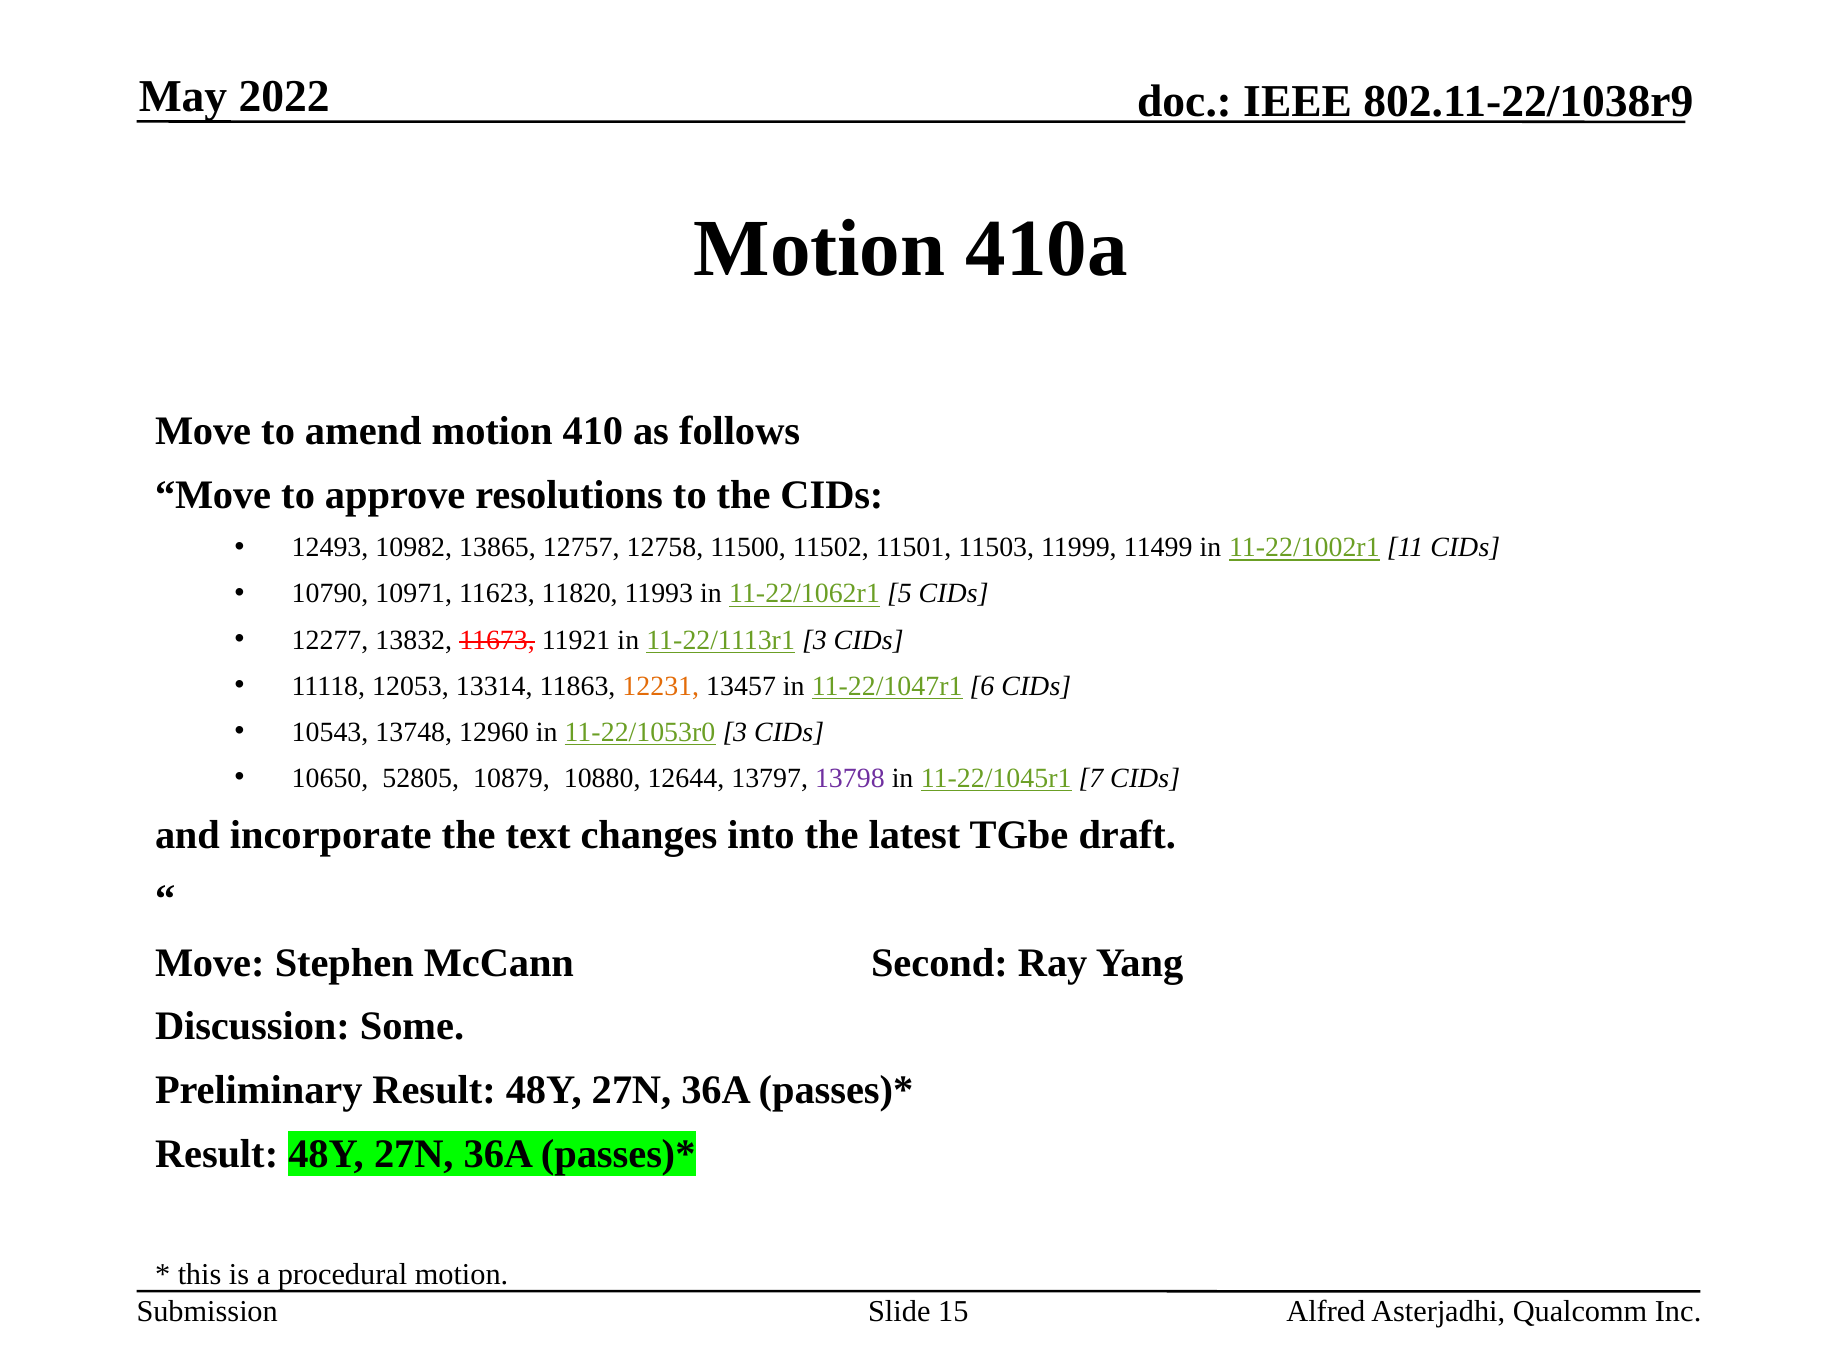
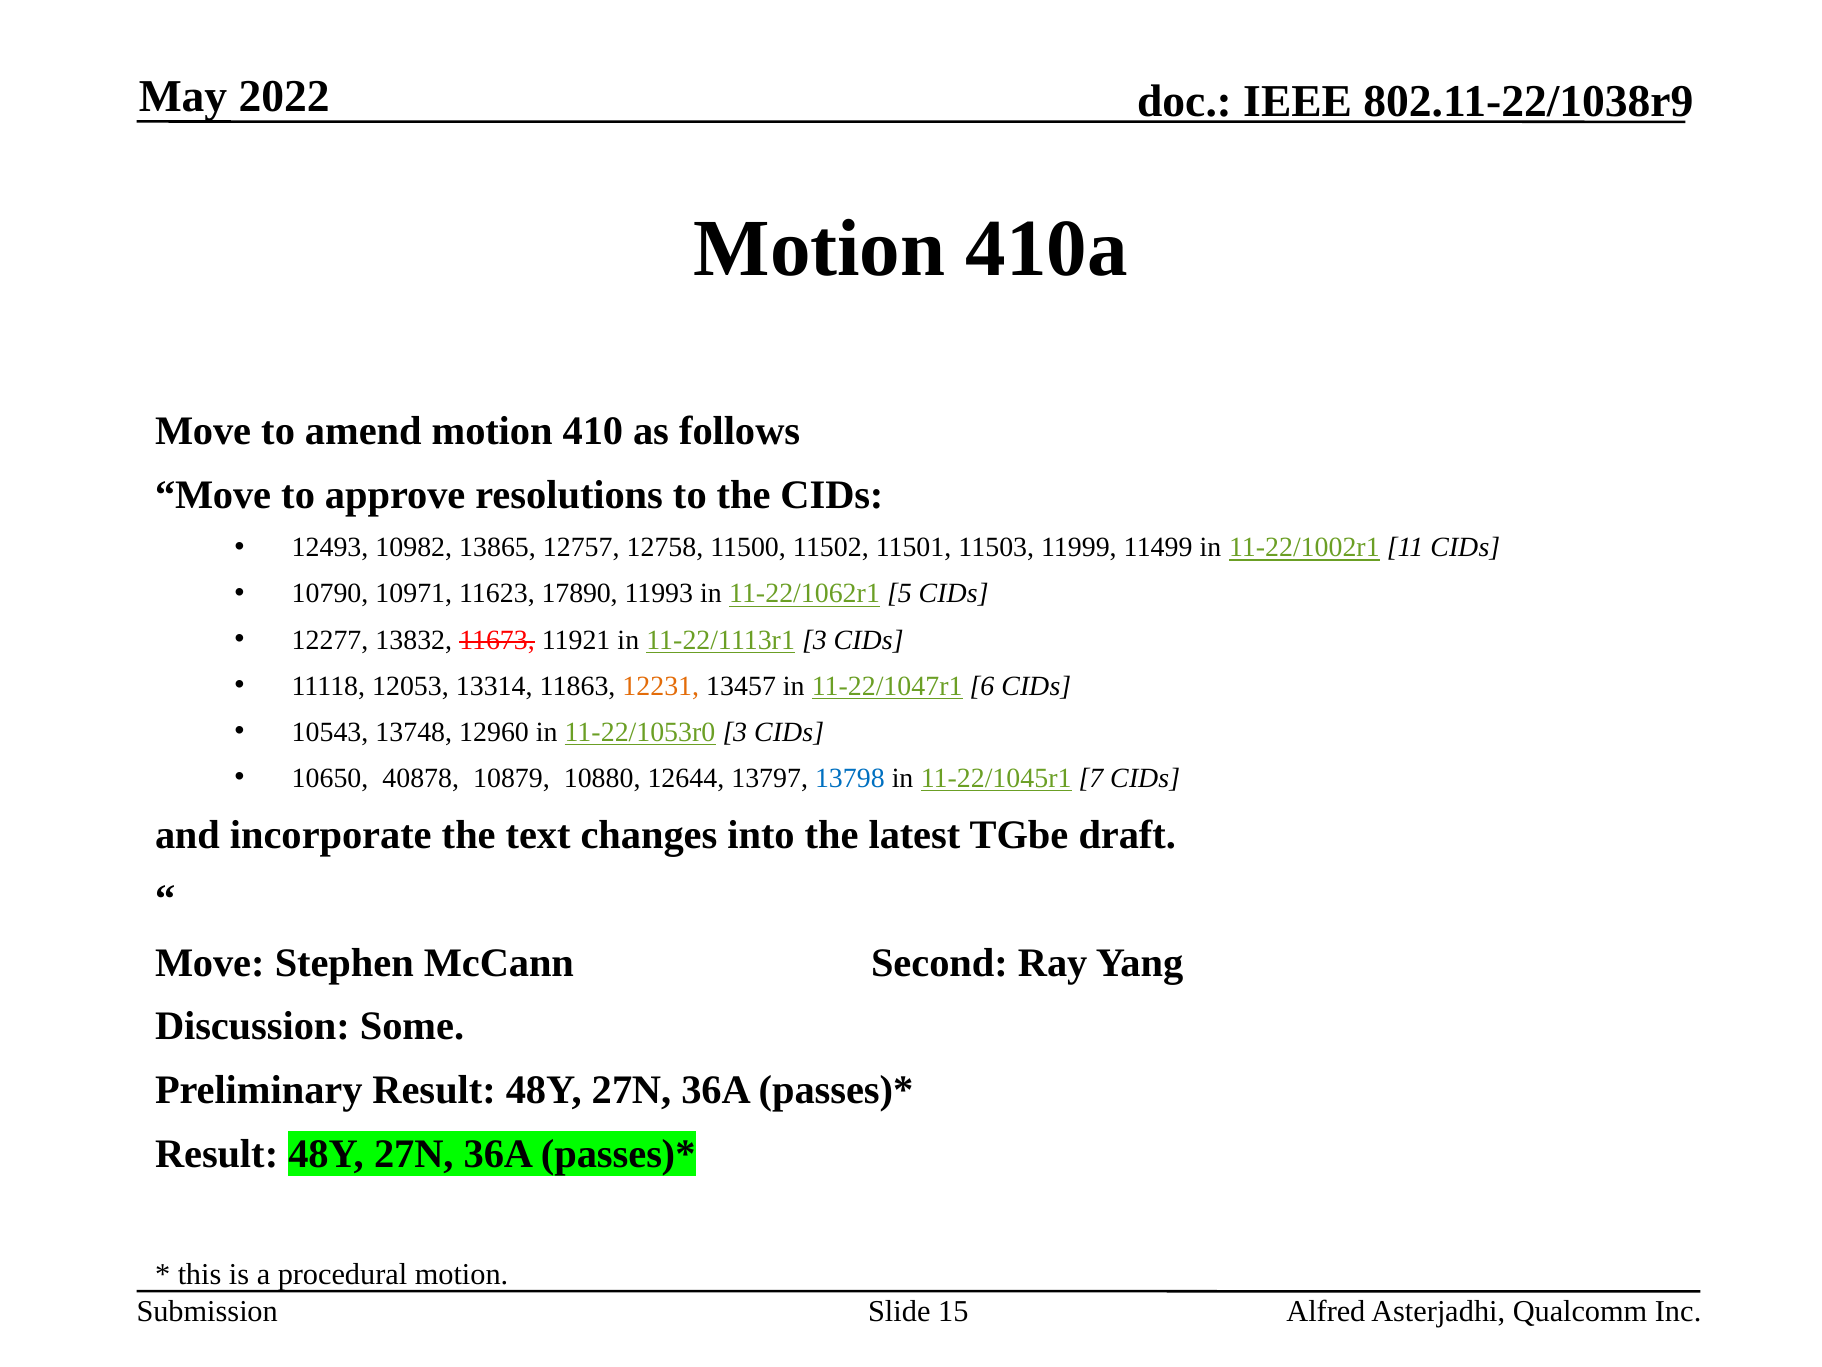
11820: 11820 -> 17890
52805: 52805 -> 40878
13798 colour: purple -> blue
